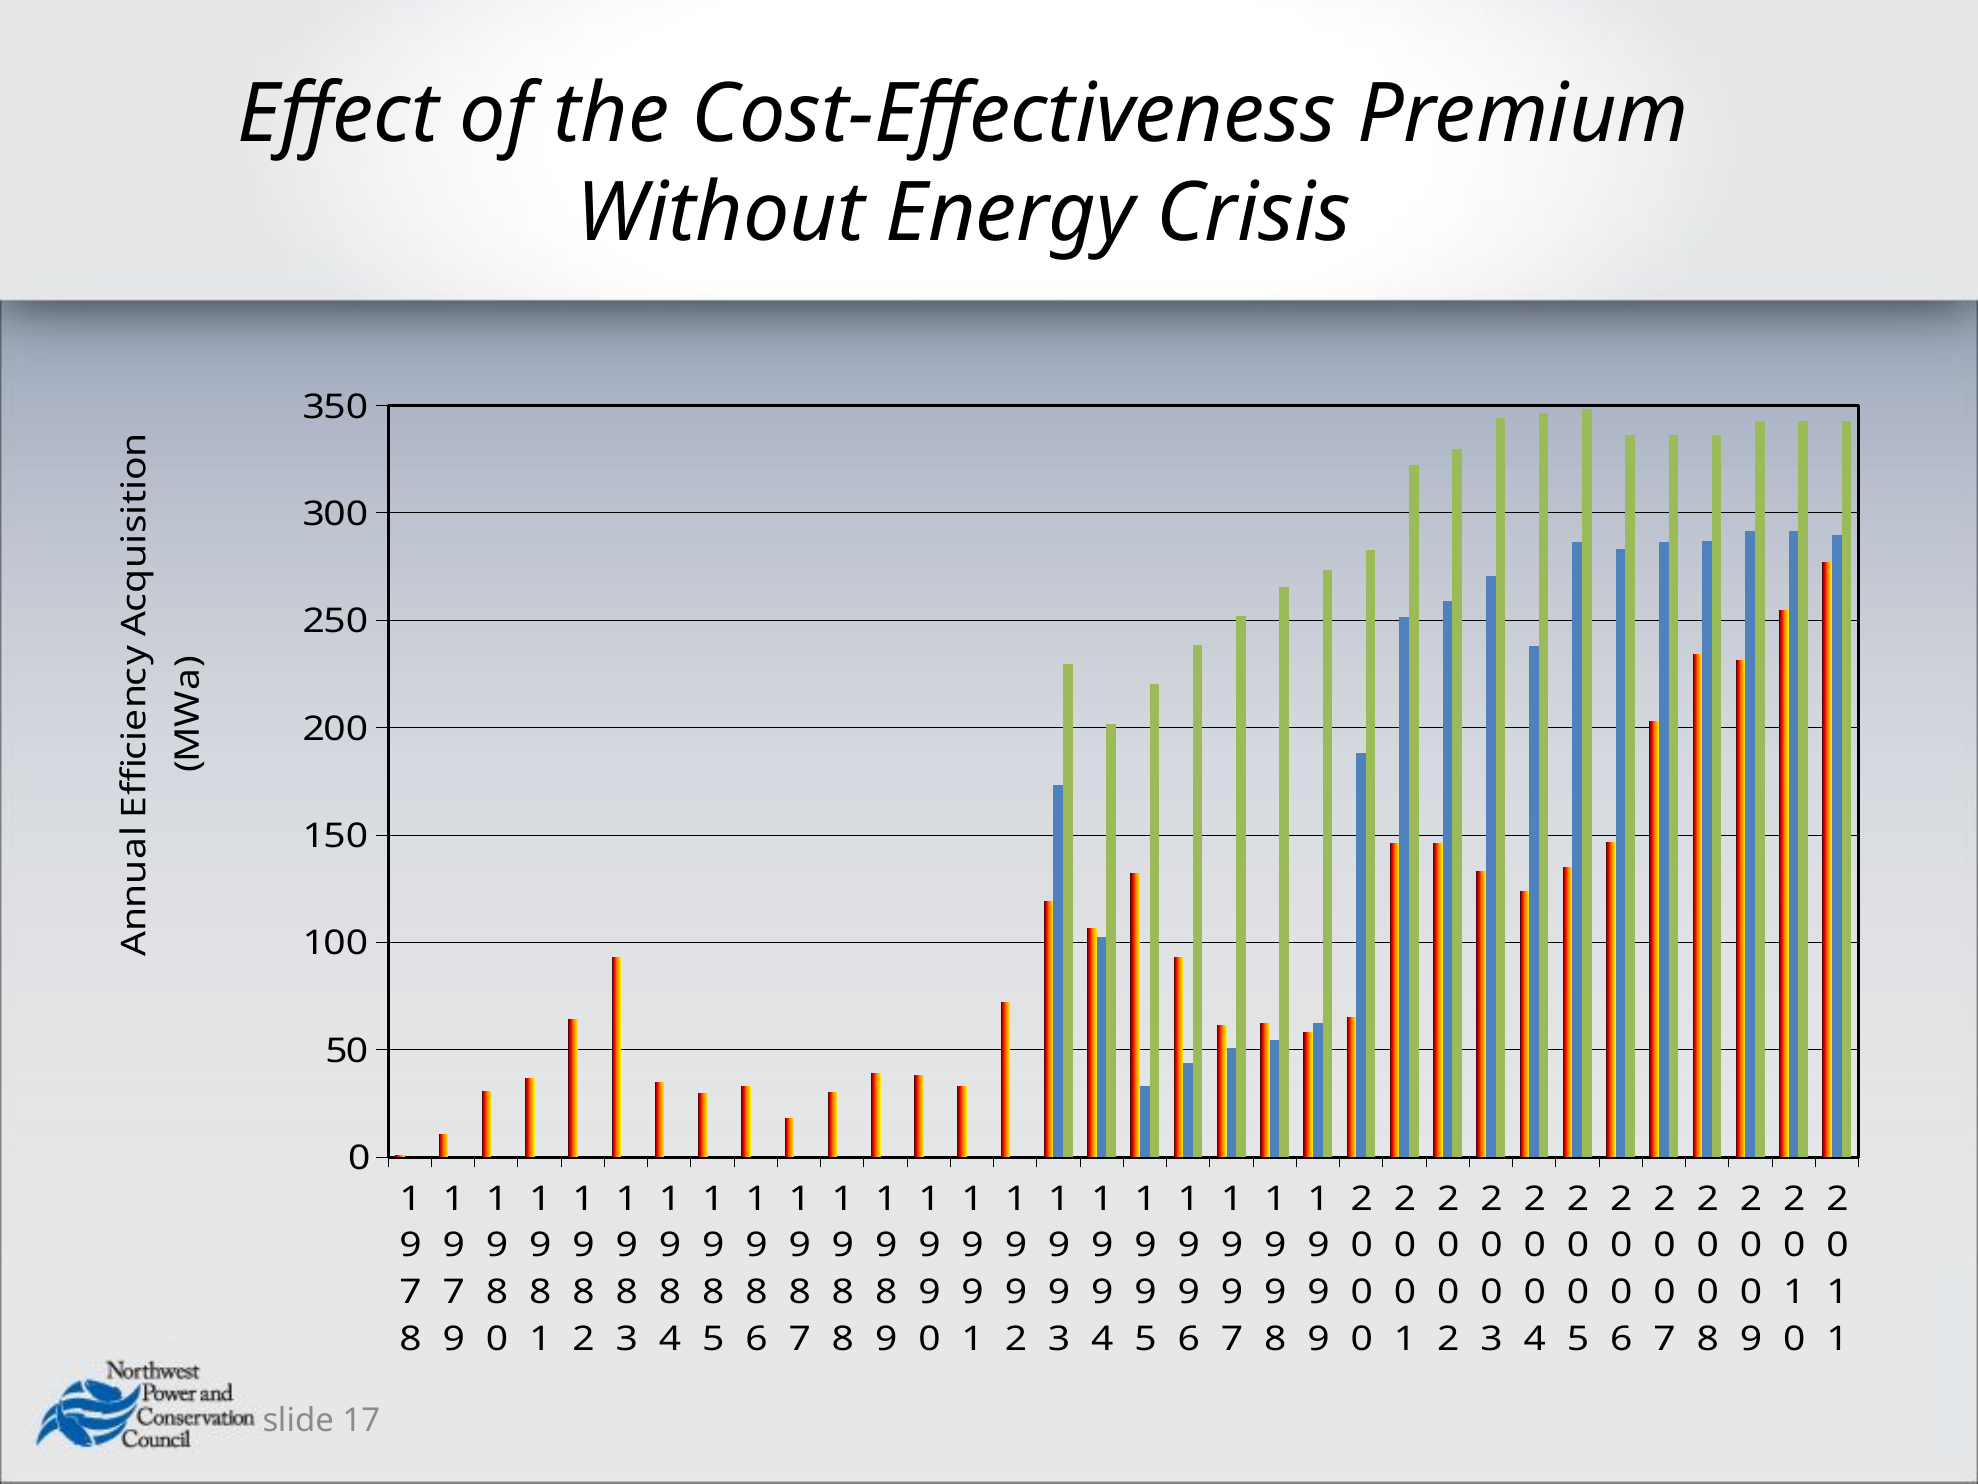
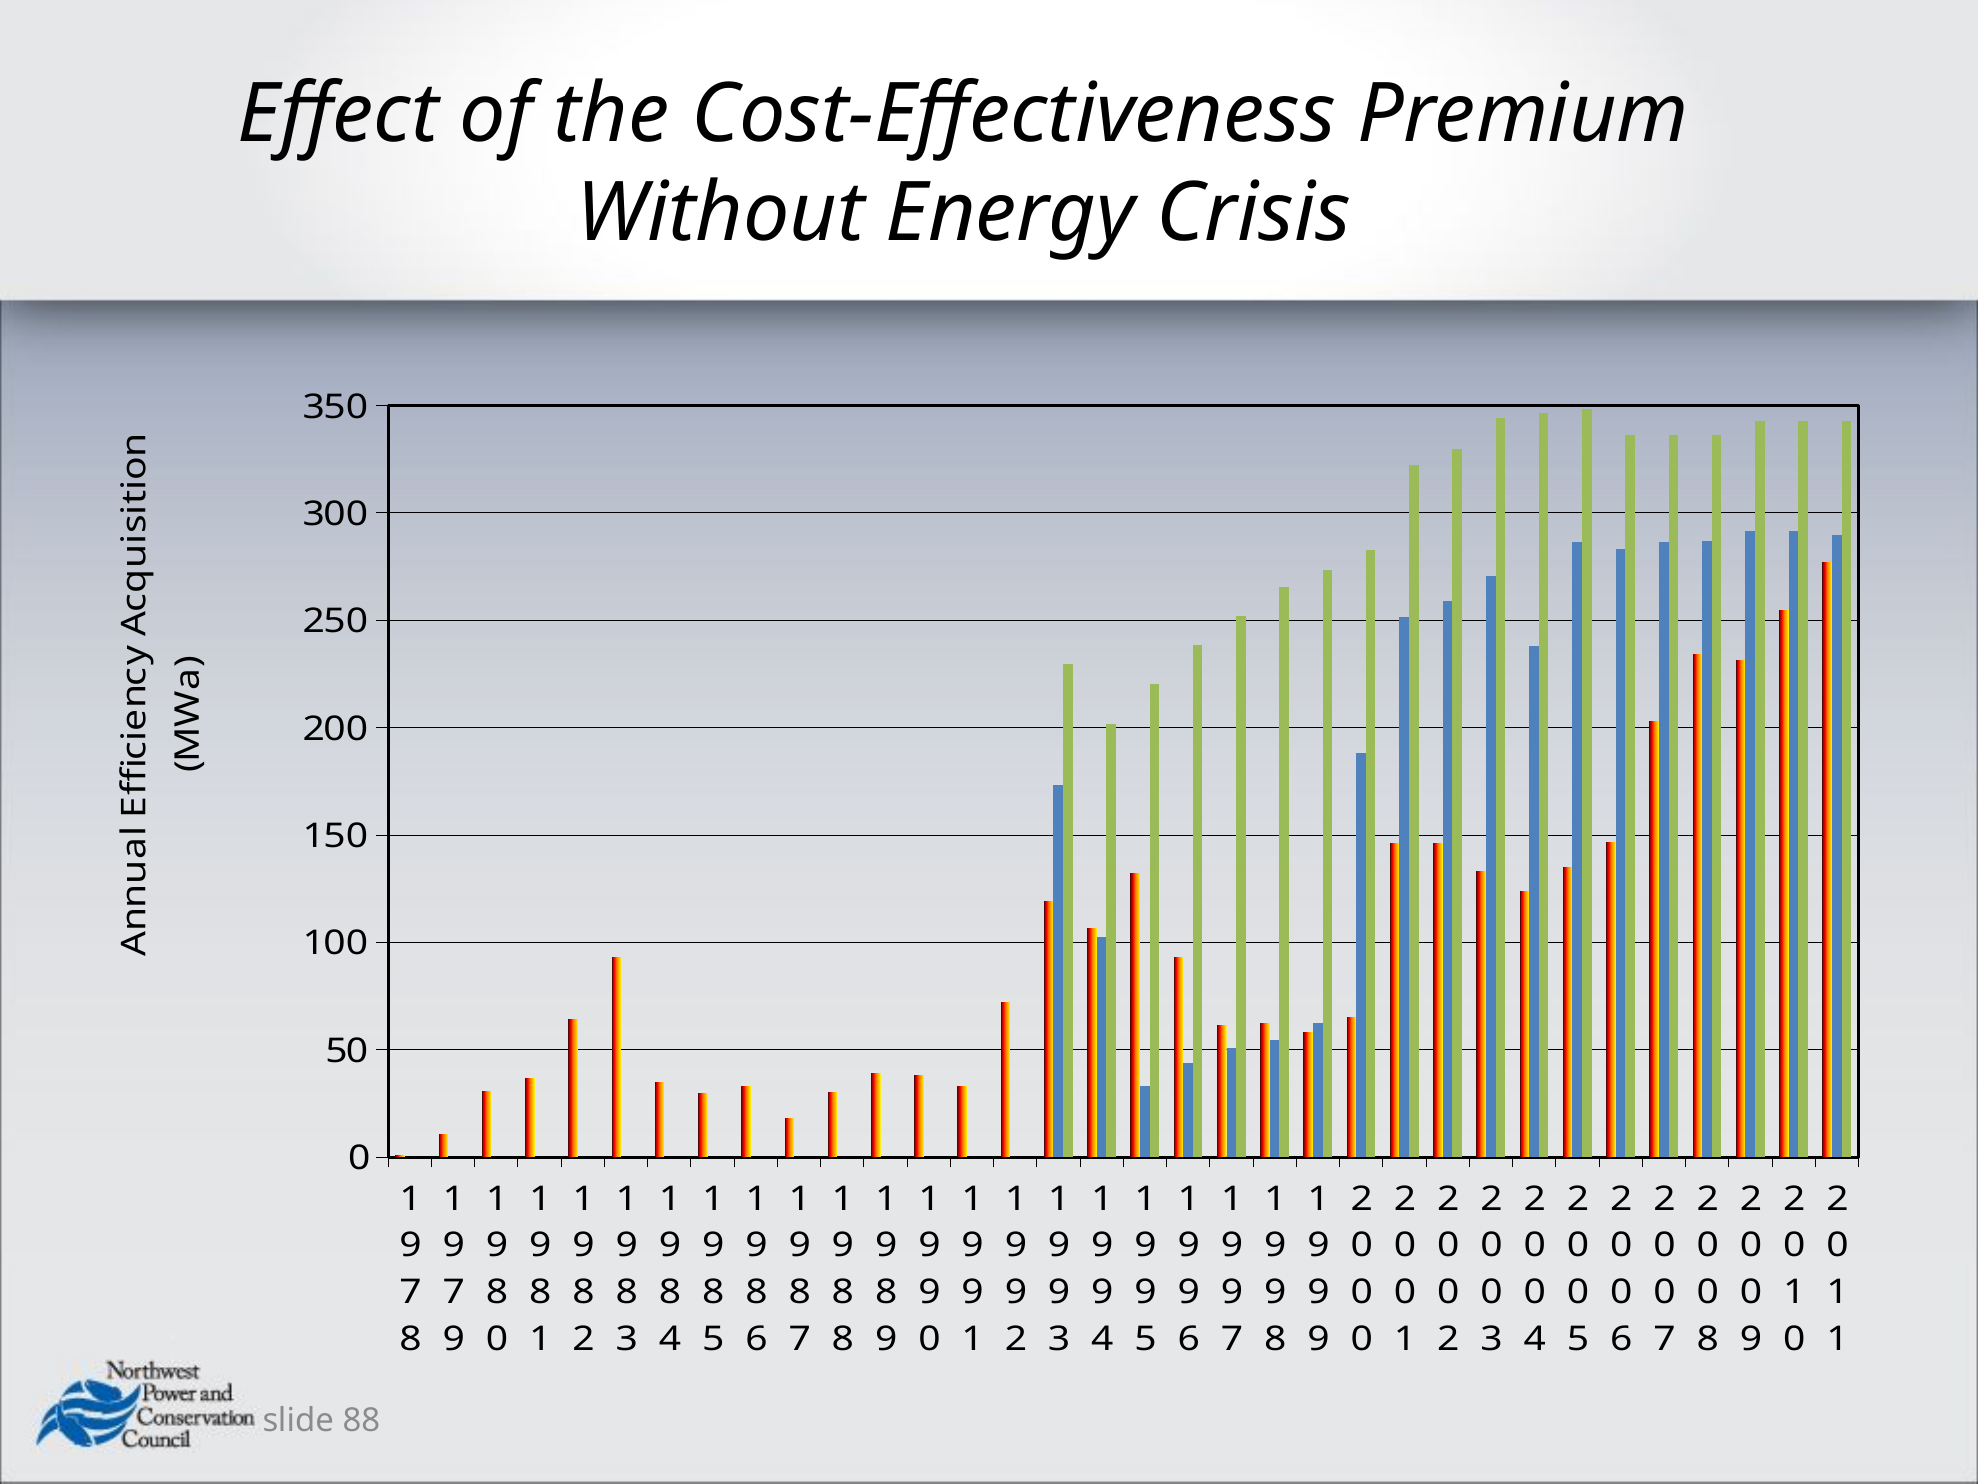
17: 17 -> 88
